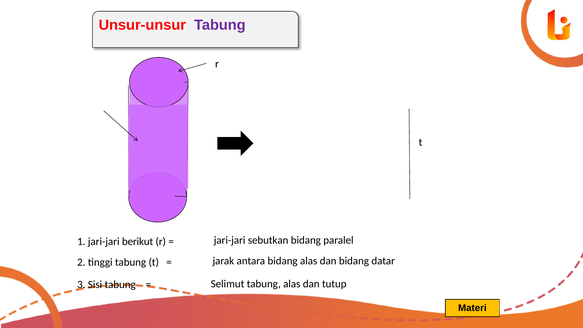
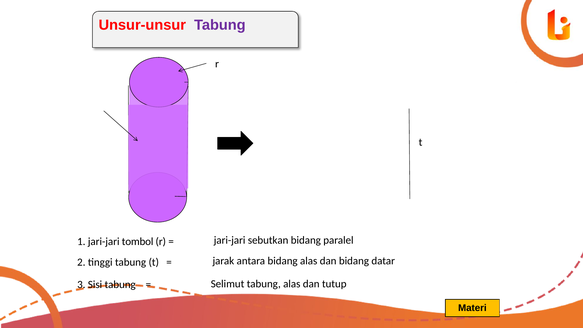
berikut: berikut -> tombol
